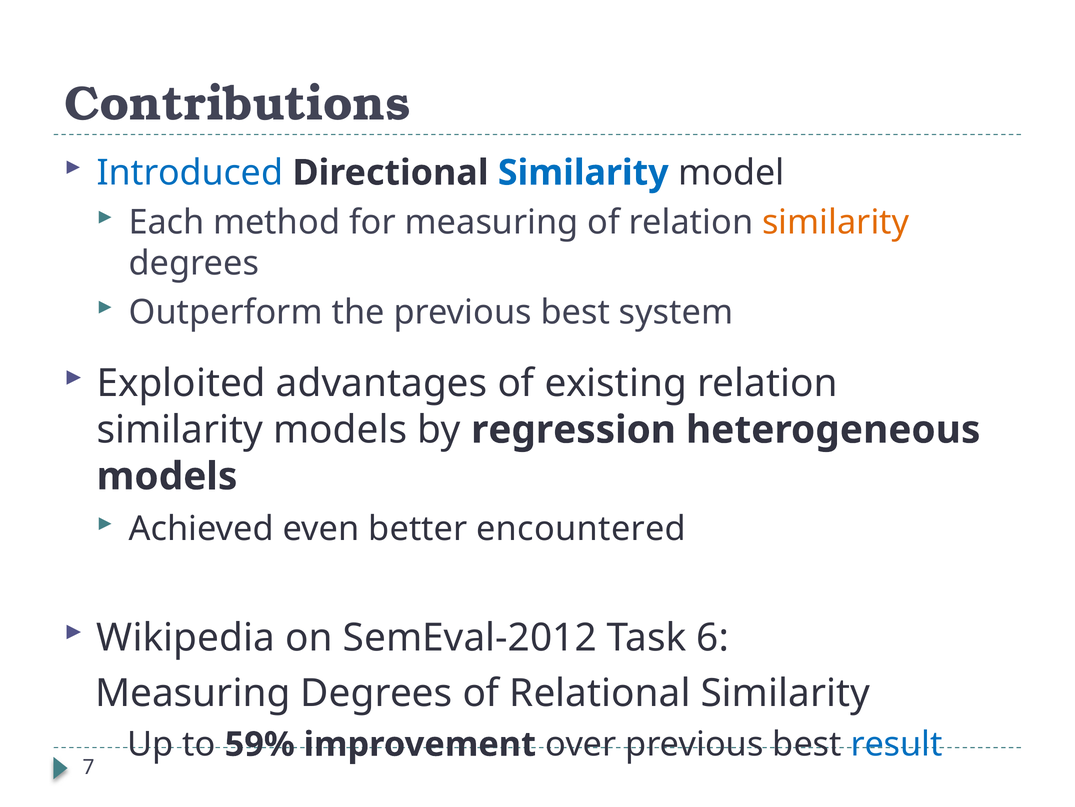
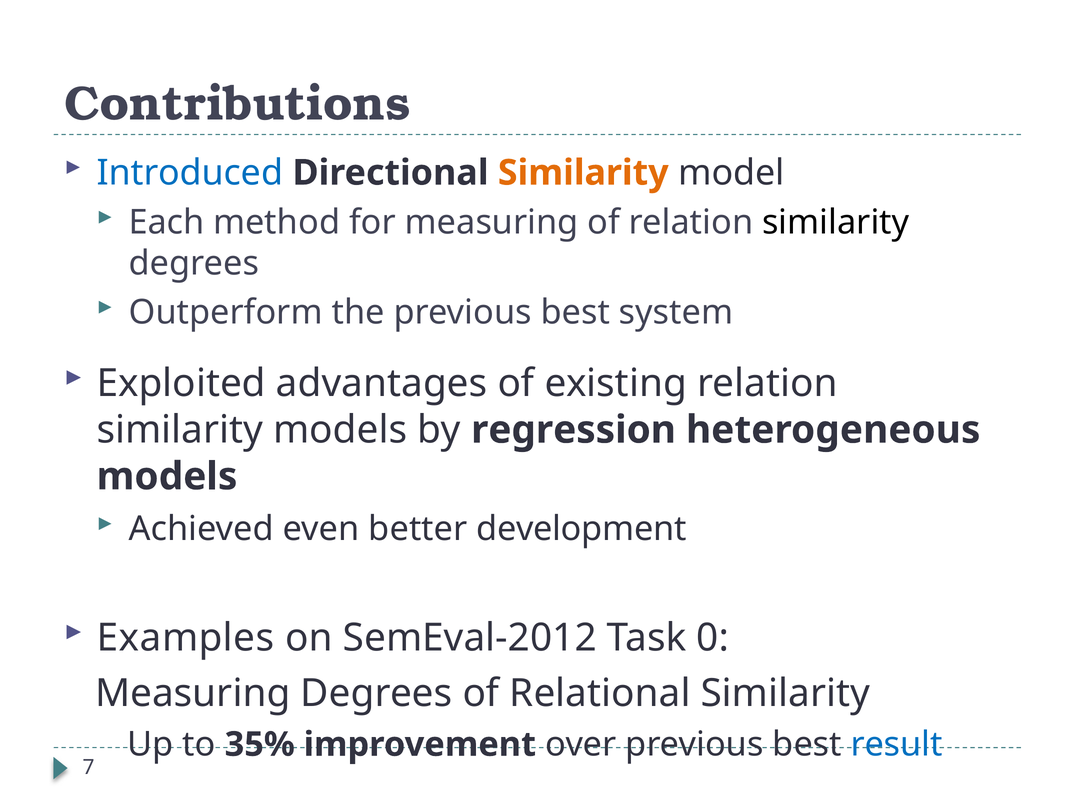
Similarity at (583, 173) colour: blue -> orange
similarity at (836, 222) colour: orange -> black
encountered: encountered -> development
Wikipedia: Wikipedia -> Examples
6: 6 -> 0
59%: 59% -> 35%
